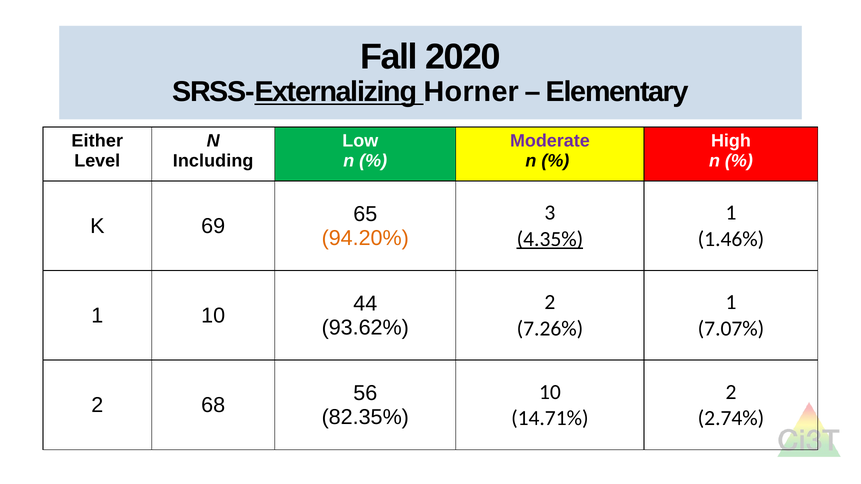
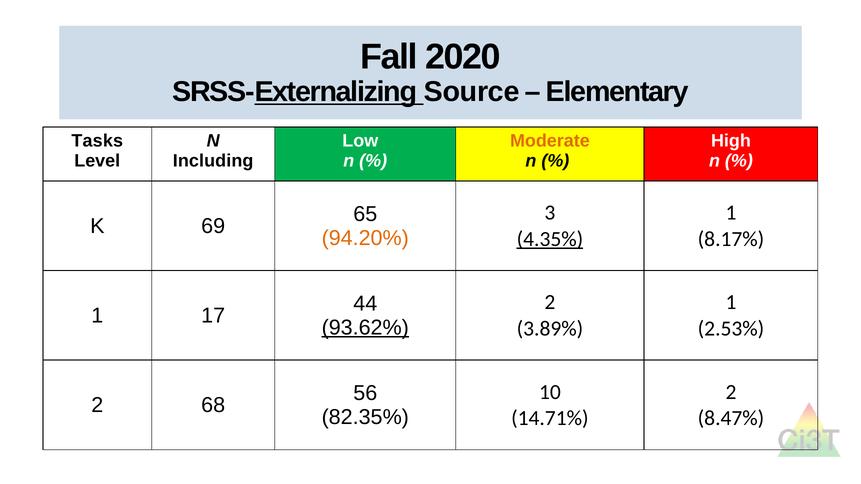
Horner: Horner -> Source
Either: Either -> Tasks
Moderate colour: purple -> orange
1.46%: 1.46% -> 8.17%
1 10: 10 -> 17
93.62% underline: none -> present
7.26%: 7.26% -> 3.89%
7.07%: 7.07% -> 2.53%
2.74%: 2.74% -> 8.47%
